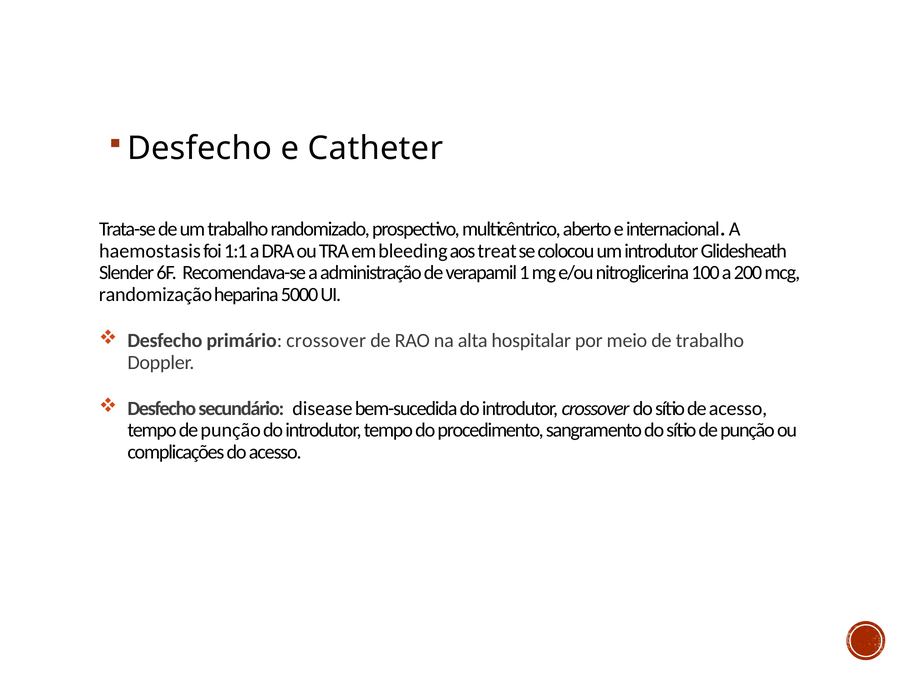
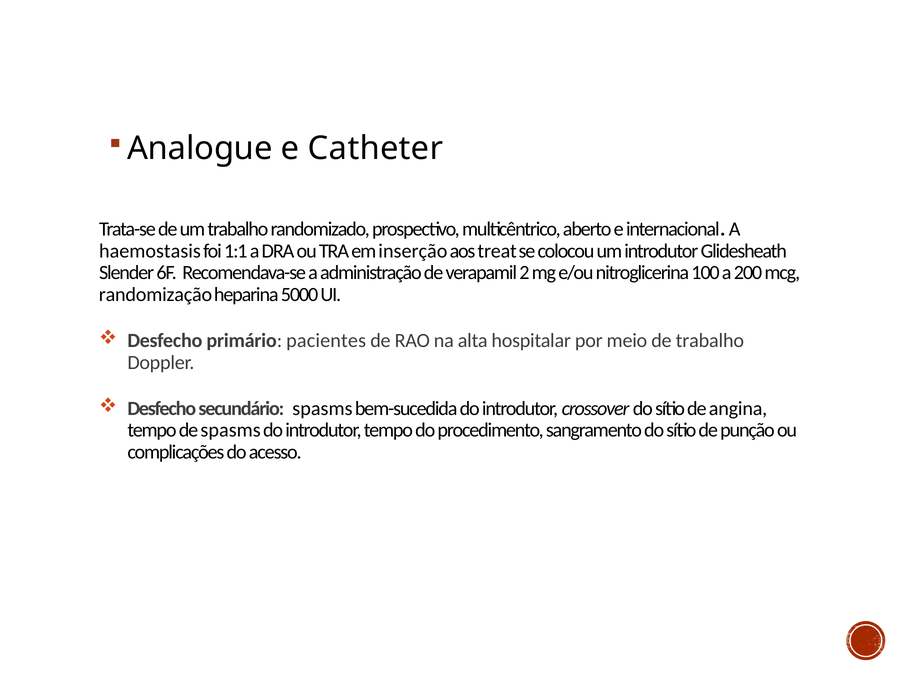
Desfecho at (200, 148): Desfecho -> Analogue
bleeding: bleeding -> inserção
1: 1 -> 2
primário crossover: crossover -> pacientes
secundário disease: disease -> spasms
de acesso: acesso -> angina
tempo de punção: punção -> spasms
